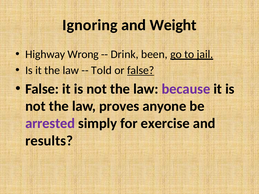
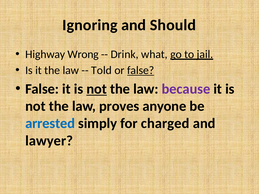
Weight: Weight -> Should
been: been -> what
not at (97, 89) underline: none -> present
arrested colour: purple -> blue
exercise: exercise -> charged
results: results -> lawyer
